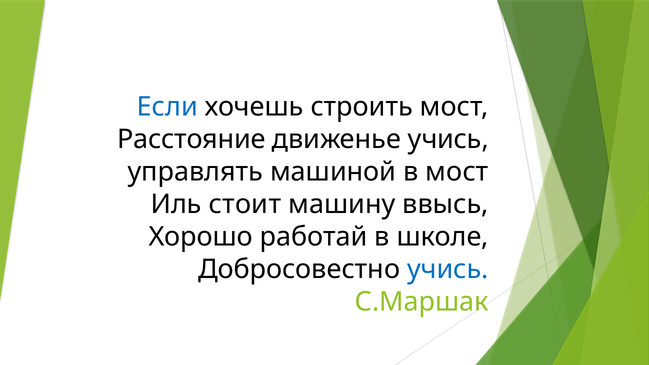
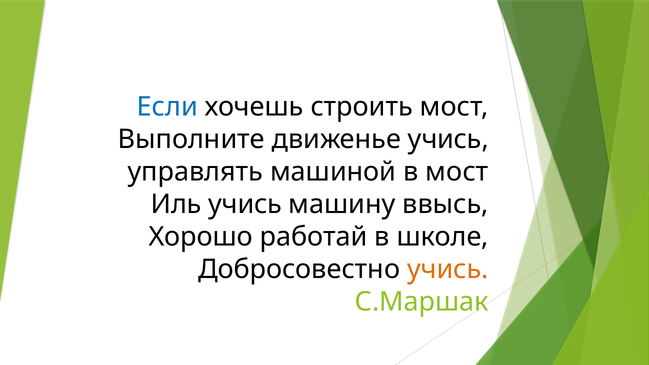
Расстояние: Расстояние -> Выполните
Иль стоит: стоит -> учись
учись at (448, 269) colour: blue -> orange
